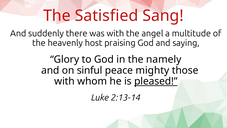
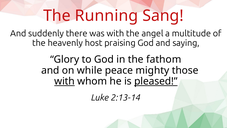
Satisfied: Satisfied -> Running
namely: namely -> fathom
sinful: sinful -> while
with at (64, 81) underline: none -> present
